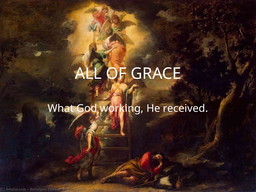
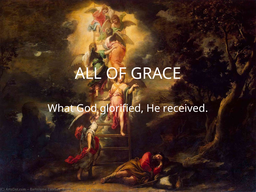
working: working -> glorified
